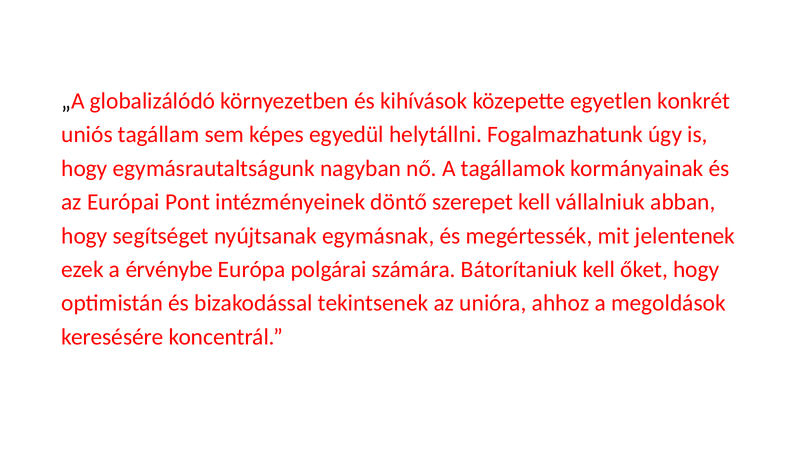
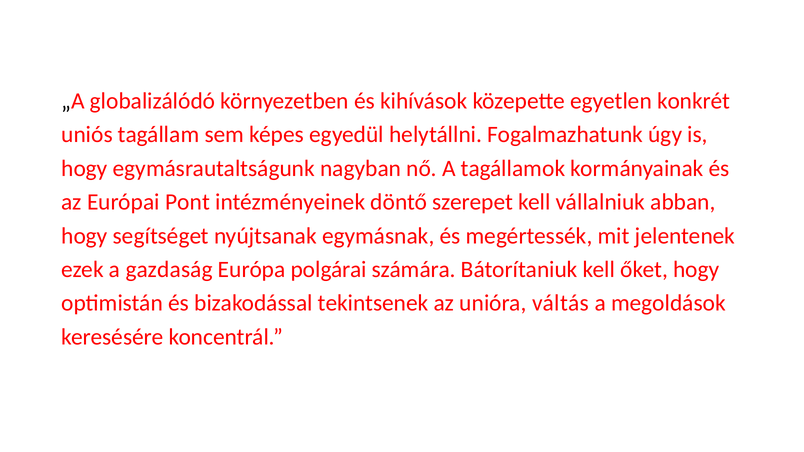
érvénybe: érvénybe -> gazdaság
ahhoz: ahhoz -> váltás
